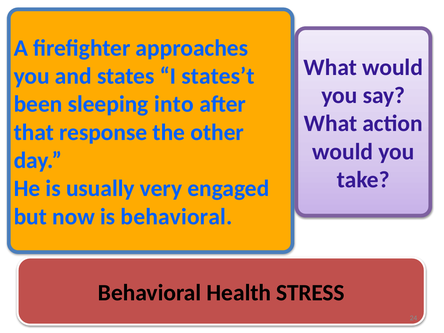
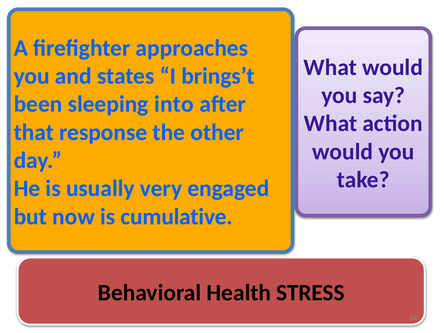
states’t: states’t -> brings’t
is behavioral: behavioral -> cumulative
